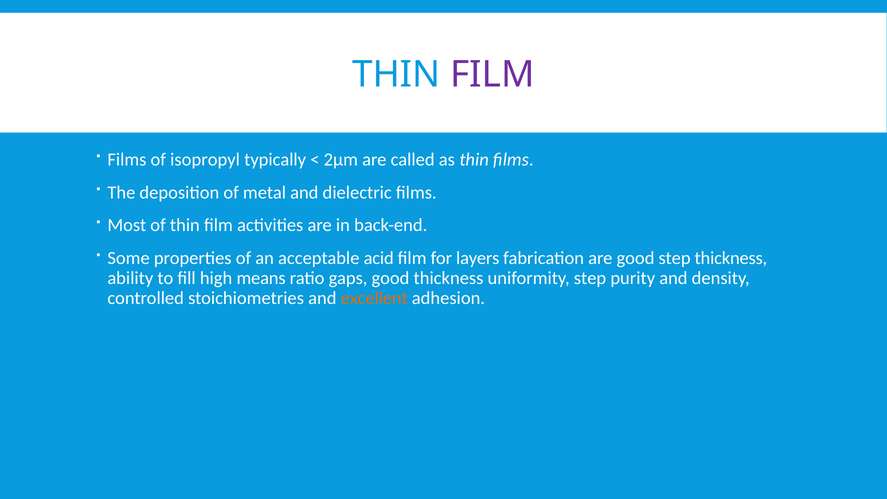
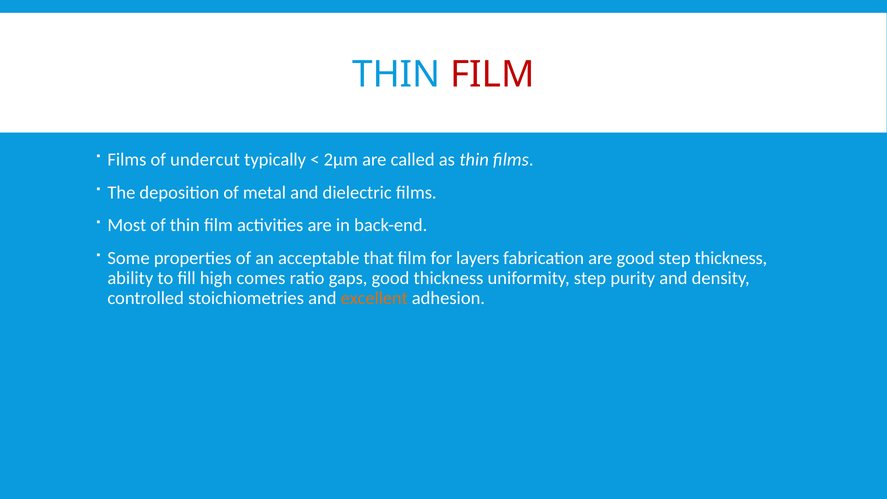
FILM at (492, 75) colour: purple -> red
isopropyl: isopropyl -> undercut
acid: acid -> that
means: means -> comes
